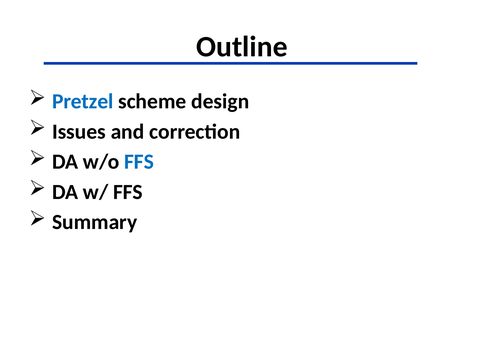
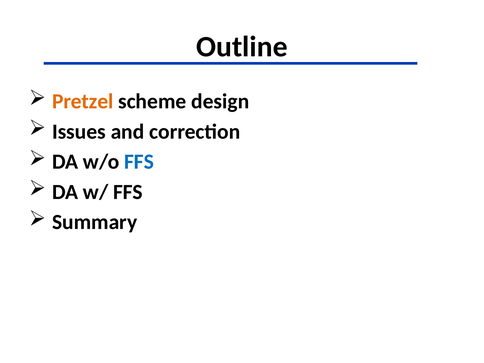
Pretzel colour: blue -> orange
